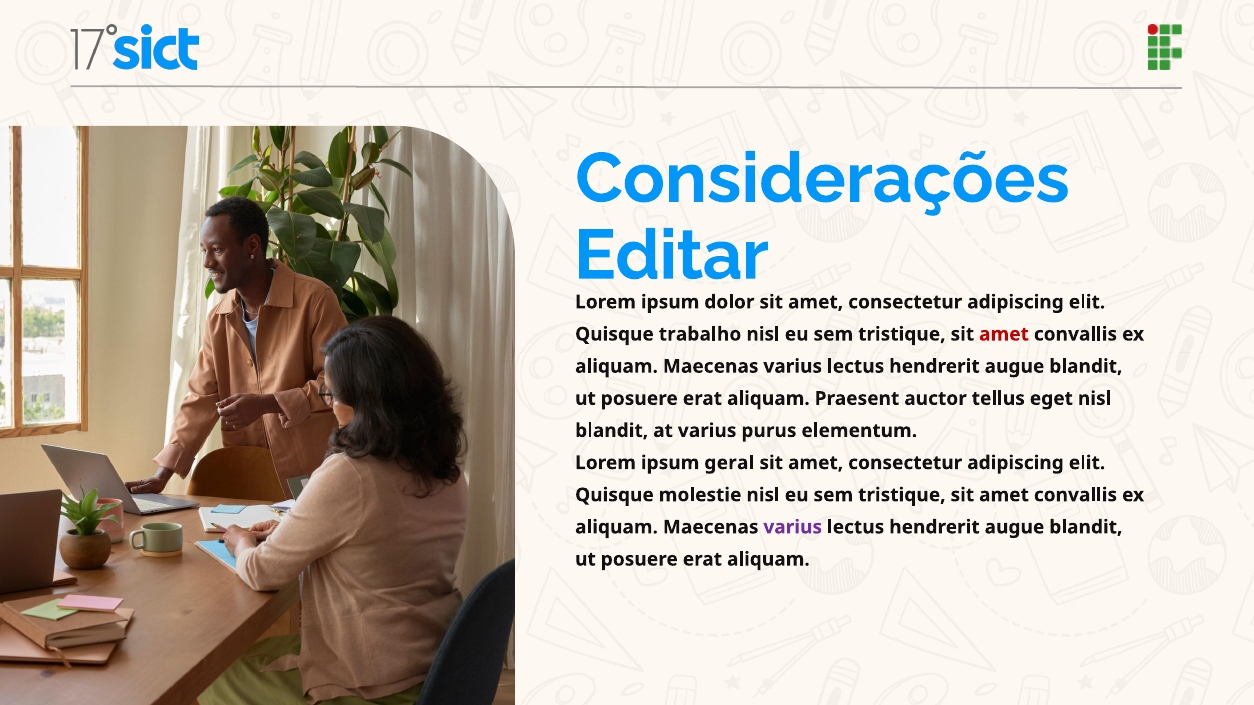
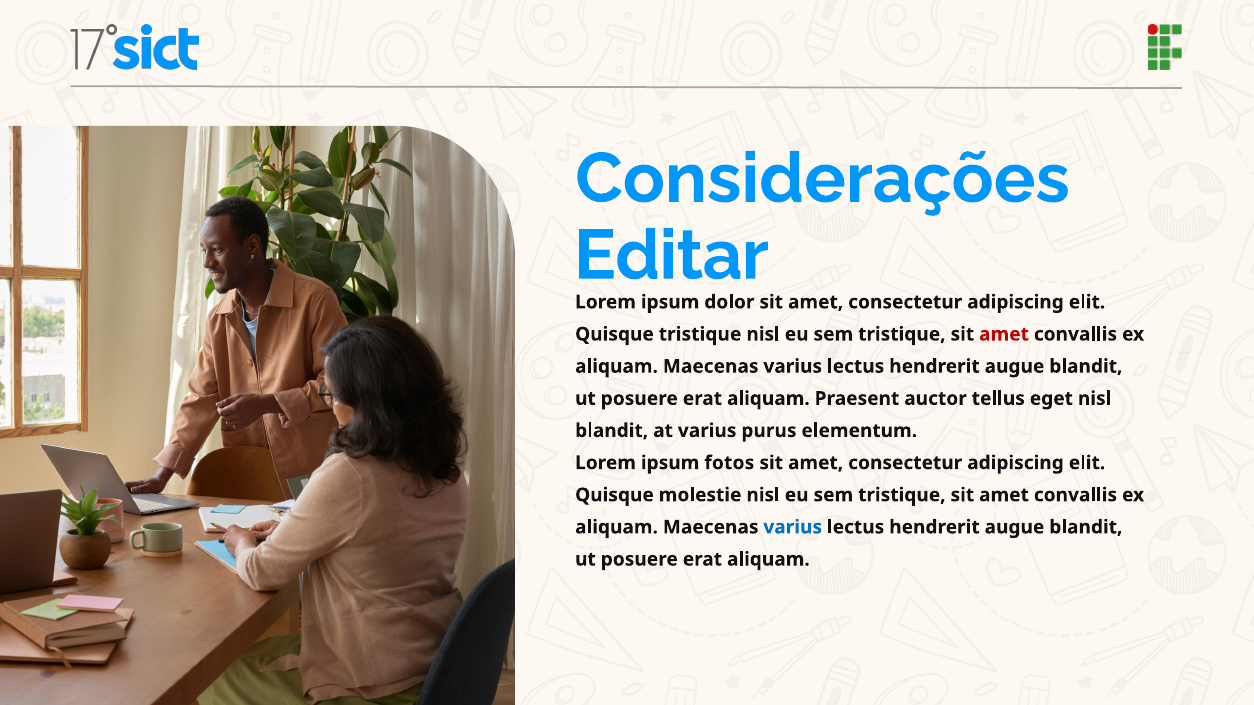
Quisque trabalho: trabalho -> tristique
geral: geral -> fotos
varius at (793, 527) colour: purple -> blue
